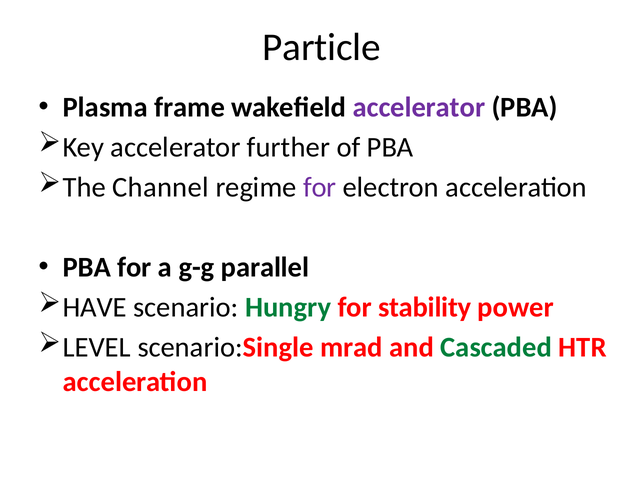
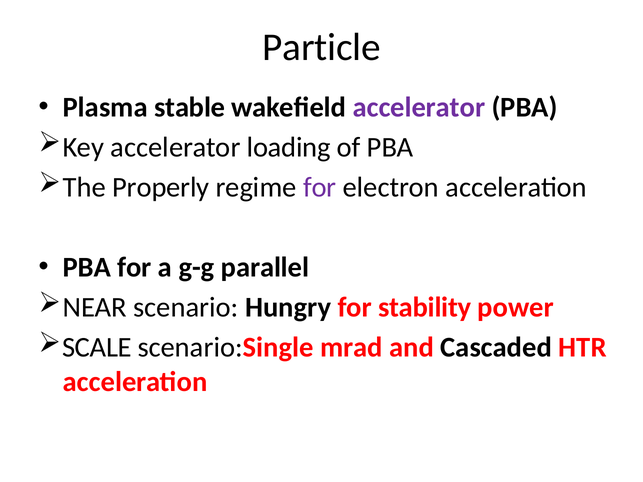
frame: frame -> stable
further: further -> loading
Channel: Channel -> Properly
HAVE: HAVE -> NEAR
Hungry colour: green -> black
LEVEL: LEVEL -> SCALE
Cascaded colour: green -> black
